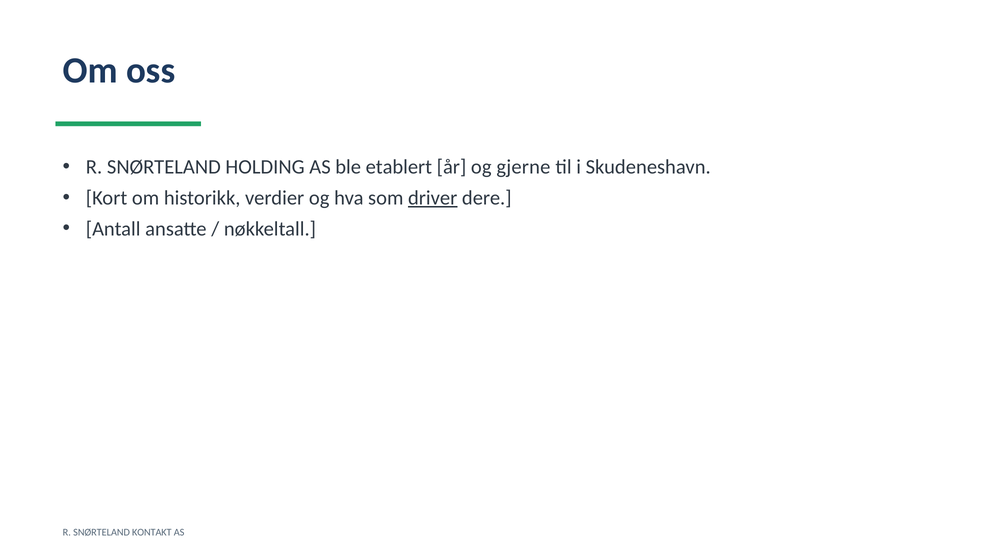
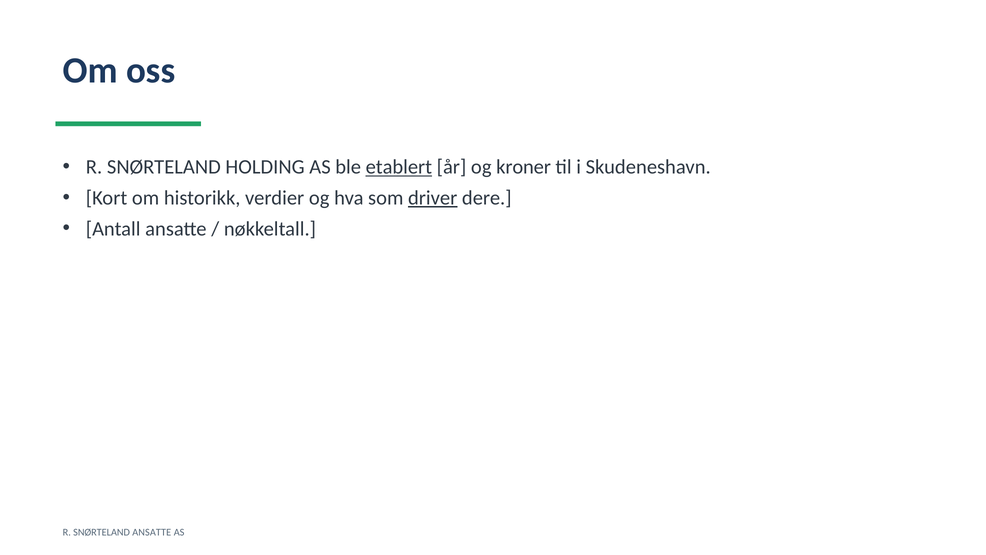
etablert underline: none -> present
gjerne: gjerne -> kroner
SNØRTELAND KONTAKT: KONTAKT -> ANSATTE
